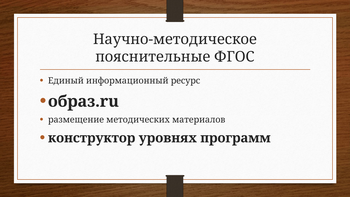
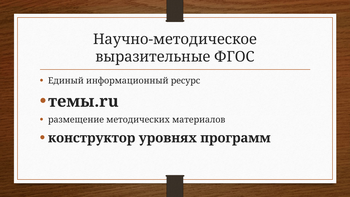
пояснительные: пояснительные -> выразительные
образ.ru: образ.ru -> темы.ru
